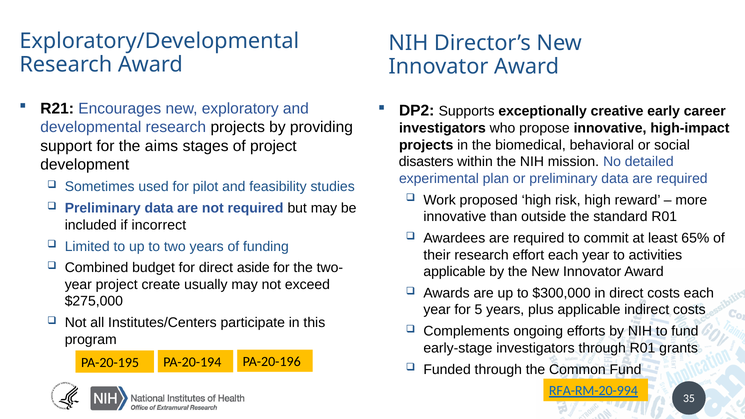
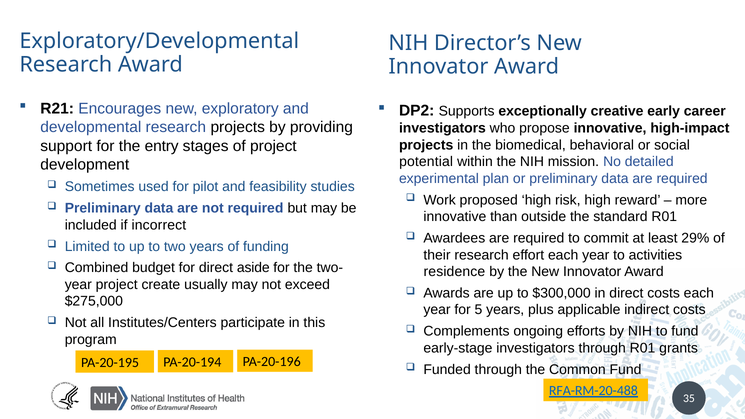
aims: aims -> entry
disasters: disasters -> potential
65%: 65% -> 29%
applicable at (455, 272): applicable -> residence
RFA-RM-20-994: RFA-RM-20-994 -> RFA-RM-20-488
